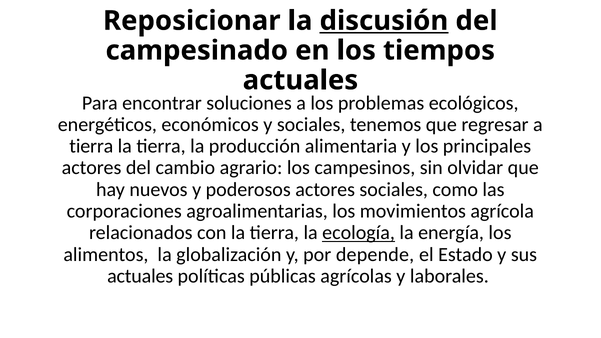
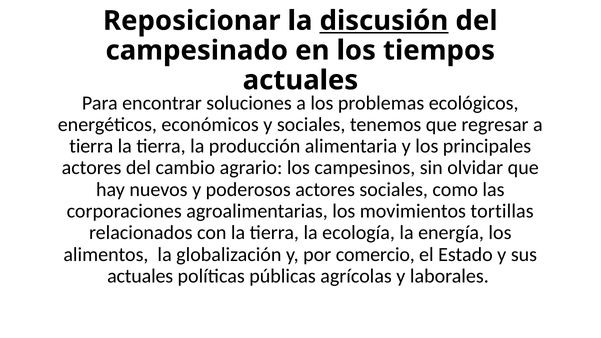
agrícola: agrícola -> tortillas
ecología underline: present -> none
depende: depende -> comercio
